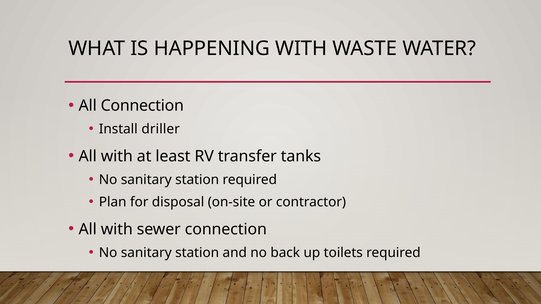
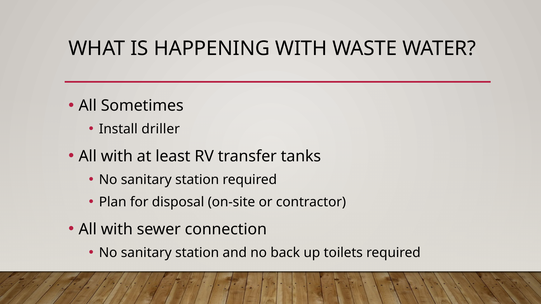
All Connection: Connection -> Sometimes
